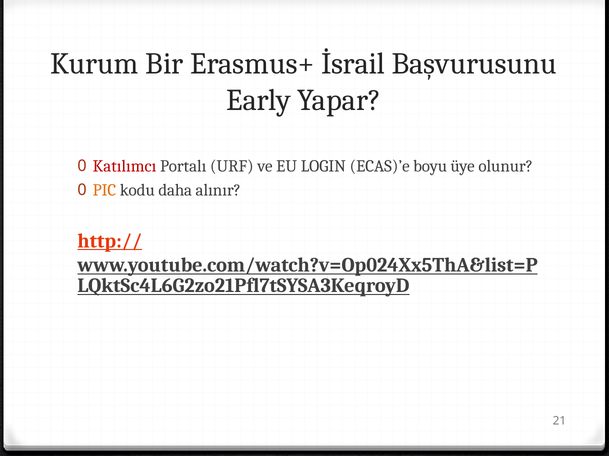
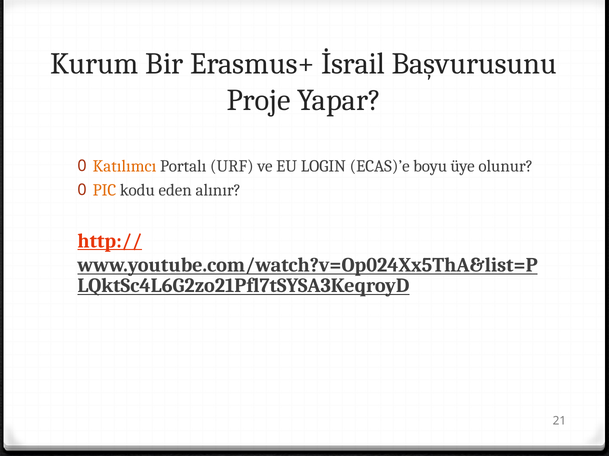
Early: Early -> Proje
Katılımcı colour: red -> orange
daha: daha -> eden
